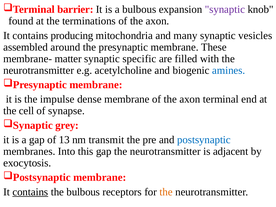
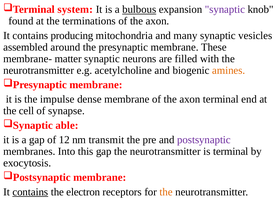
barrier: barrier -> system
bulbous at (139, 9) underline: none -> present
specific: specific -> neurons
amines colour: blue -> orange
grey: grey -> able
13: 13 -> 12
postsynaptic colour: blue -> purple
is adjacent: adjacent -> terminal
the bulbous: bulbous -> electron
